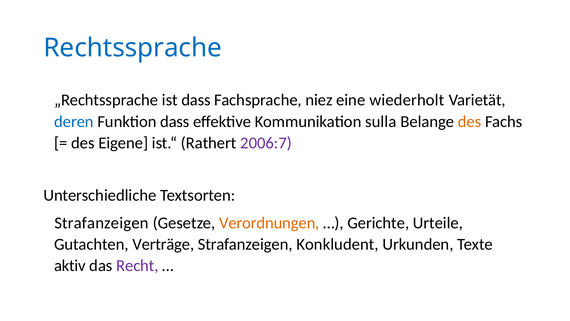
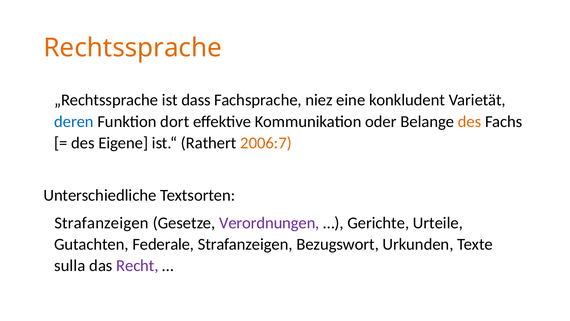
Rechtssprache colour: blue -> orange
wiederholt: wiederholt -> konkludent
Funktion dass: dass -> dort
sulla: sulla -> oder
2006:7 colour: purple -> orange
Verordnungen colour: orange -> purple
Verträge: Verträge -> Federale
Konkludent: Konkludent -> Bezugswort
aktiv: aktiv -> sulla
